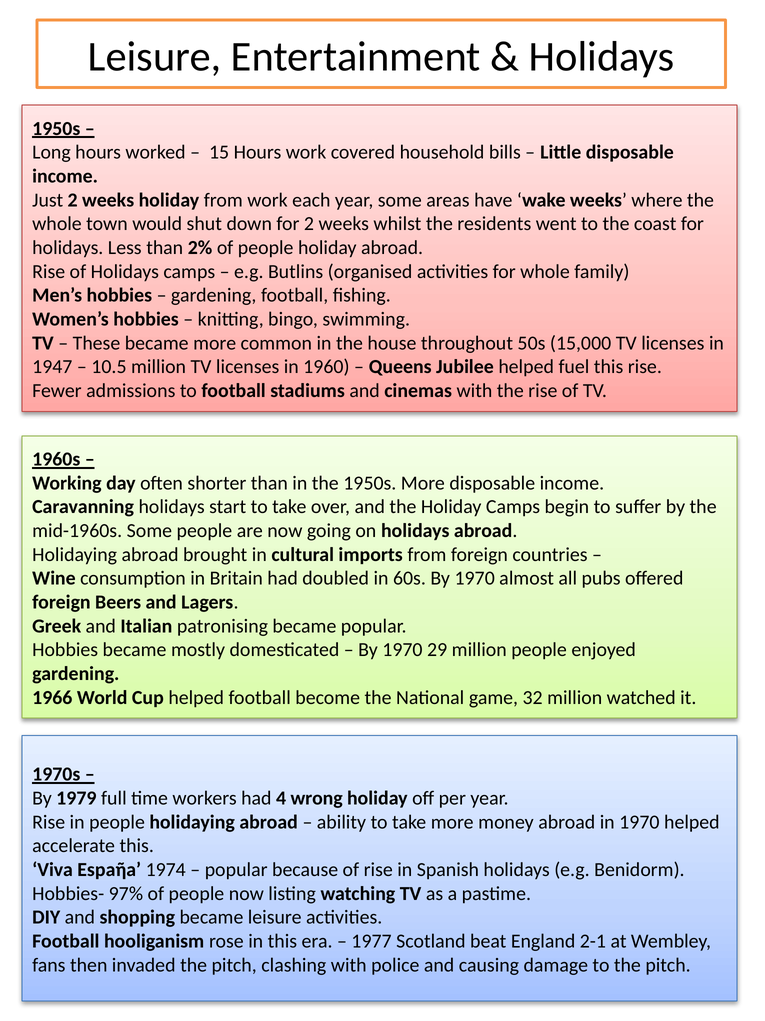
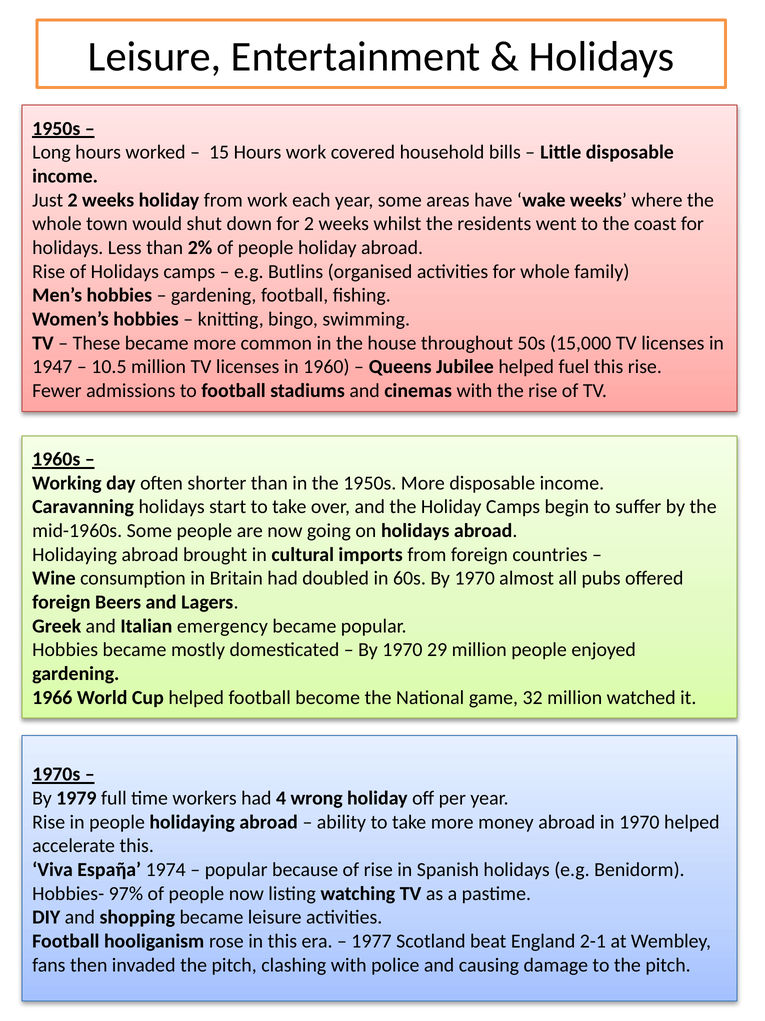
patronising: patronising -> emergency
